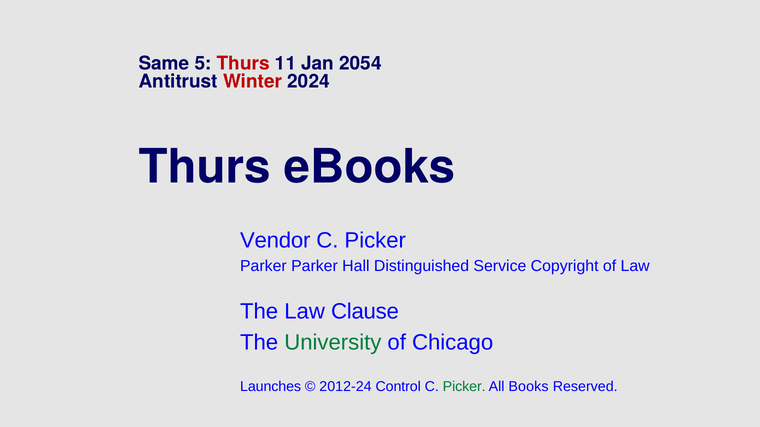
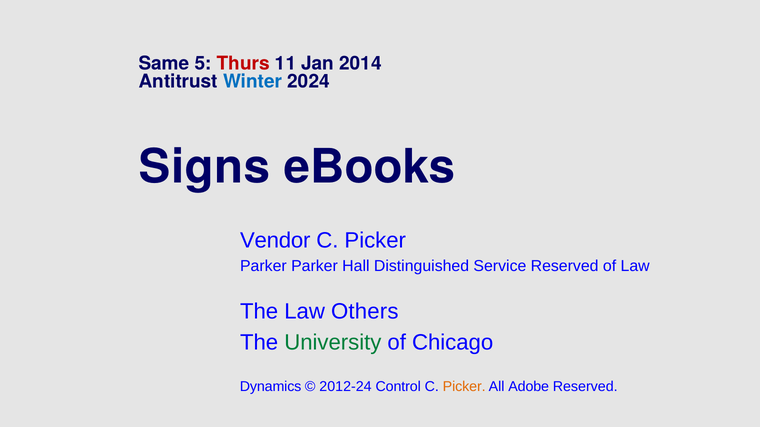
2054: 2054 -> 2014
Winter colour: red -> blue
Thurs at (205, 167): Thurs -> Signs
Service Copyright: Copyright -> Reserved
Clause: Clause -> Others
Launches: Launches -> Dynamics
Picker at (464, 387) colour: green -> orange
Books: Books -> Adobe
